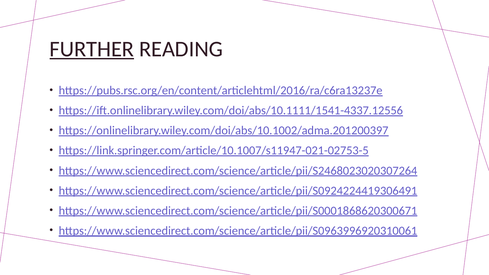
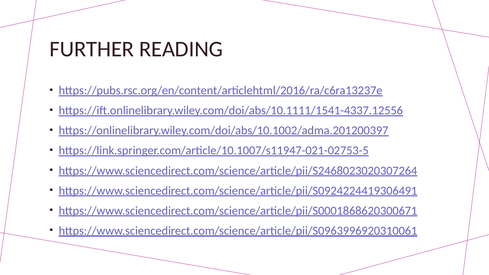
FURTHER underline: present -> none
